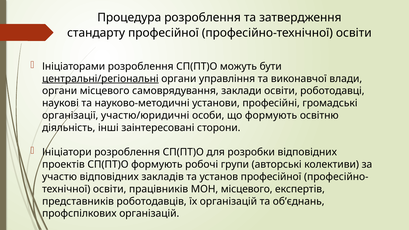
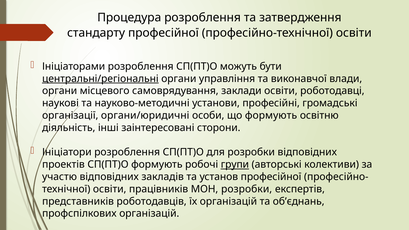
участю/юридичні: участю/юридичні -> органи/юридичні
групи underline: none -> present
МОН місцевого: місцевого -> розробки
